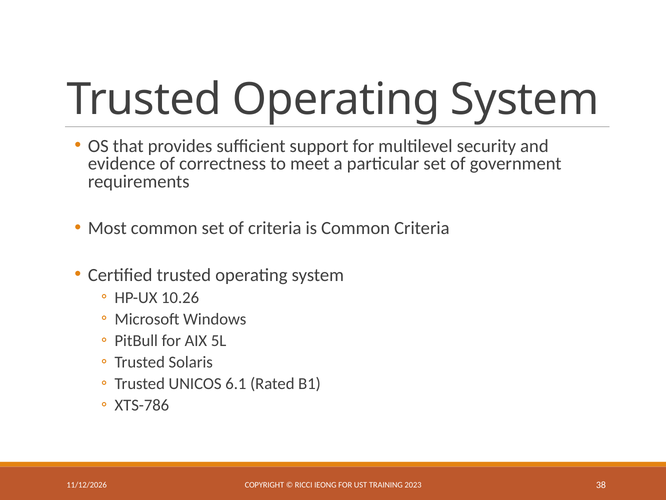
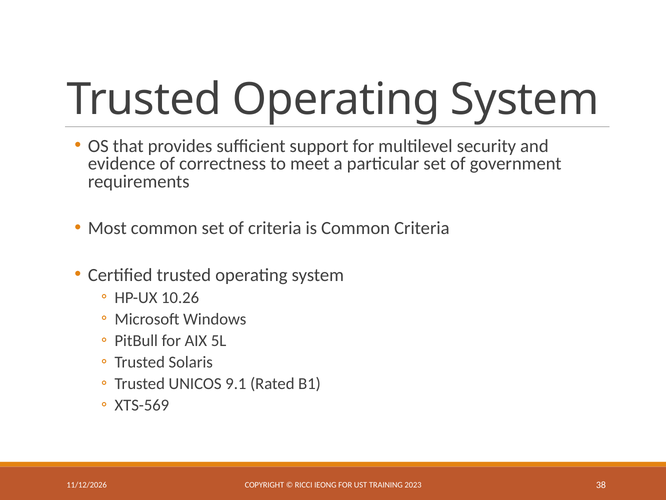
6.1: 6.1 -> 9.1
XTS-786: XTS-786 -> XTS-569
